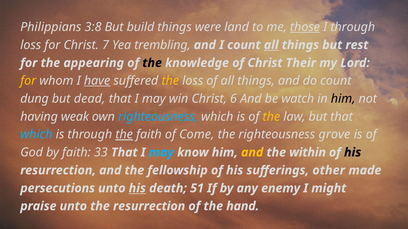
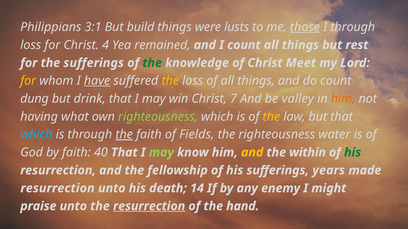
3:8: 3:8 -> 3:1
land: land -> lusts
7: 7 -> 4
trembling: trembling -> remained
all at (271, 45) underline: present -> none
the appearing: appearing -> sufferings
the at (152, 63) colour: black -> green
Their: Their -> Meet
dead: dead -> drink
6: 6 -> 7
watch: watch -> valley
him at (343, 99) colour: black -> orange
weak: weak -> what
righteousness at (158, 117) colour: light blue -> light green
Come: Come -> Fields
grove: grove -> water
33: 33 -> 40
may at (161, 153) colour: light blue -> light green
his at (353, 153) colour: black -> green
other: other -> years
persecutions at (58, 189): persecutions -> resurrection
his at (137, 189) underline: present -> none
51: 51 -> 14
resurrection at (149, 207) underline: none -> present
